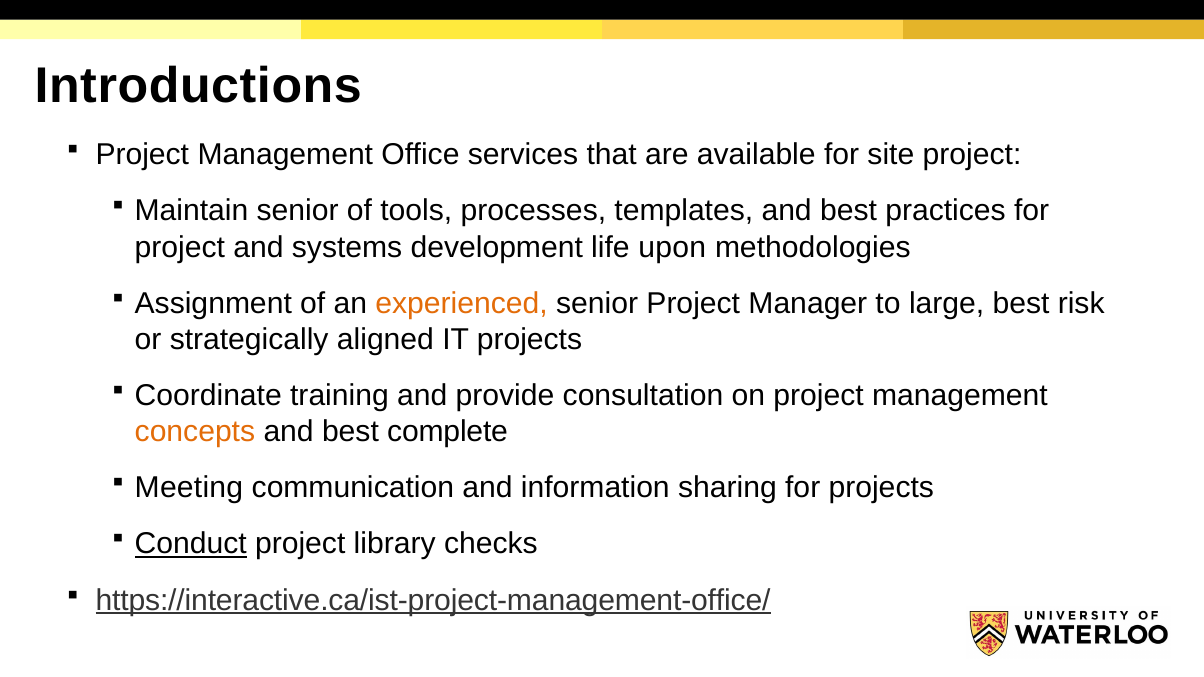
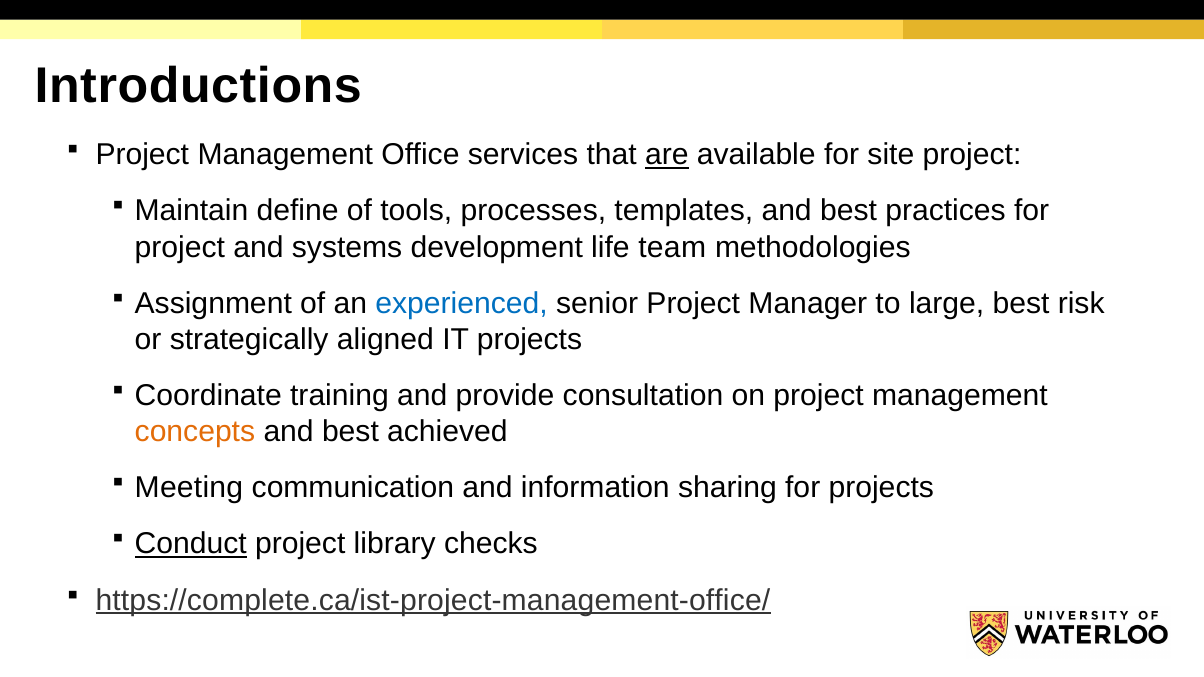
are underline: none -> present
Maintain senior: senior -> define
upon: upon -> team
experienced colour: orange -> blue
complete: complete -> achieved
https://interactive.ca/ist-project-management-office/: https://interactive.ca/ist-project-management-office/ -> https://complete.ca/ist-project-management-office/
